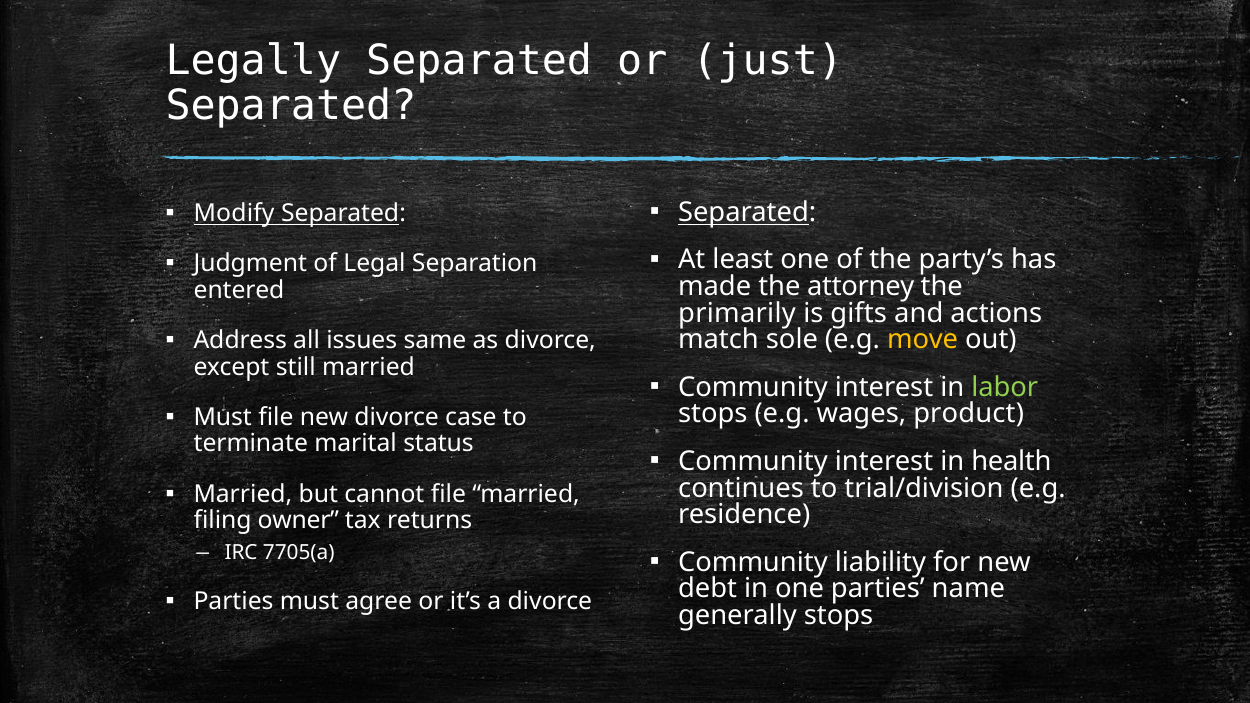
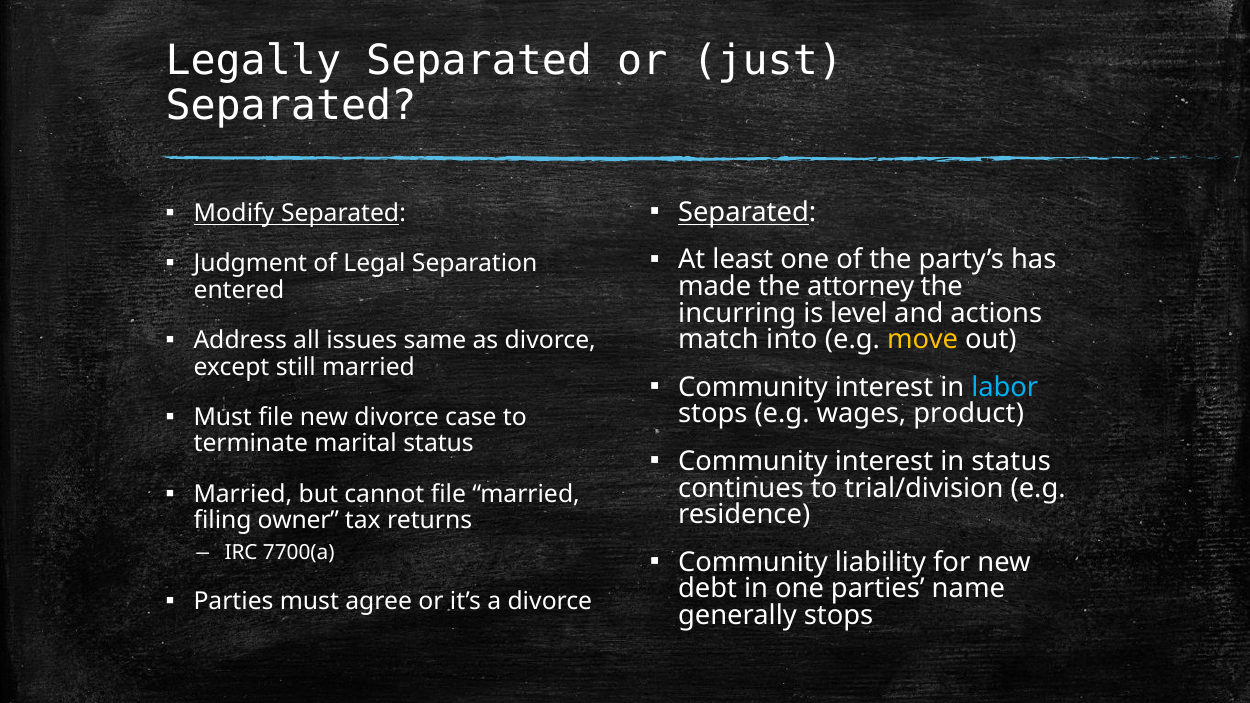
primarily: primarily -> incurring
gifts: gifts -> level
sole: sole -> into
labor colour: light green -> light blue
in health: health -> status
7705(a: 7705(a -> 7700(a
